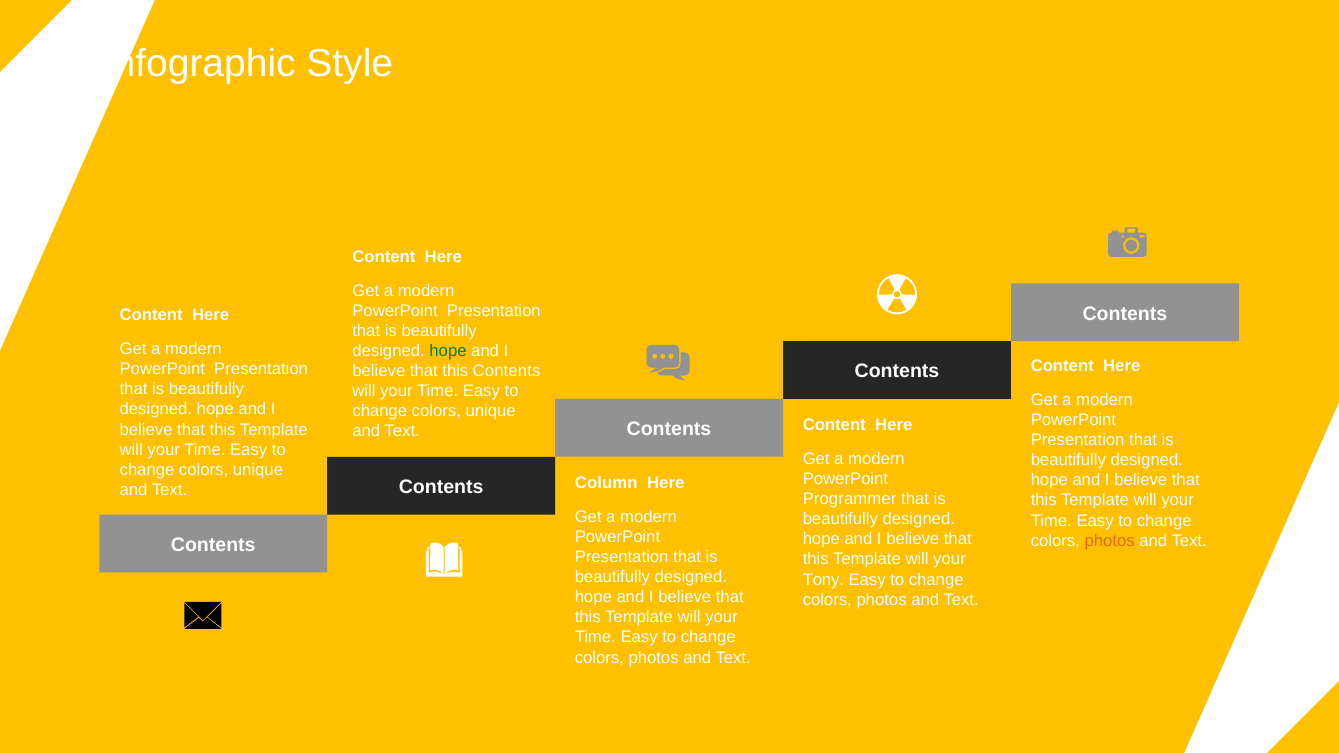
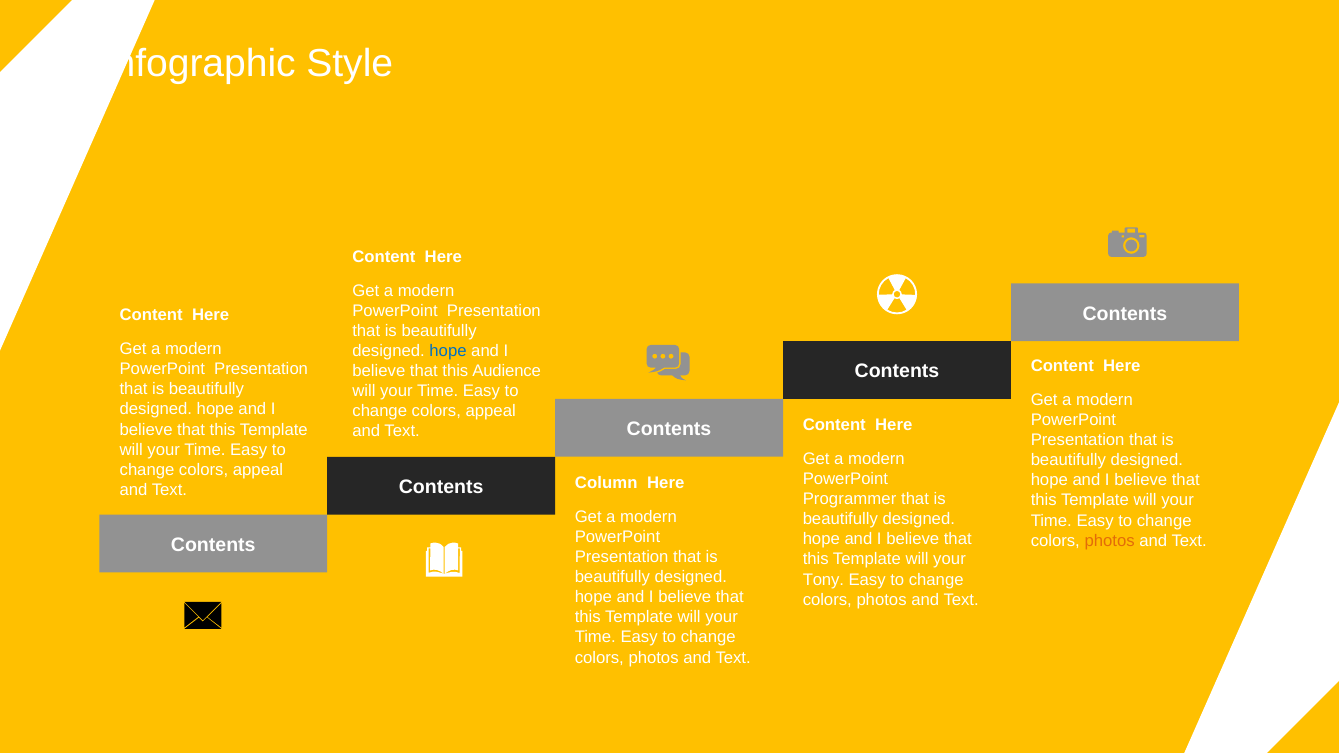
hope at (448, 351) colour: green -> blue
this Contents: Contents -> Audience
unique at (491, 411): unique -> appeal
unique at (258, 470): unique -> appeal
